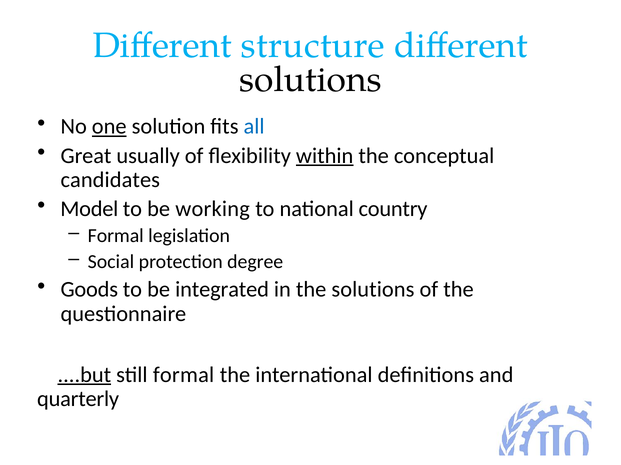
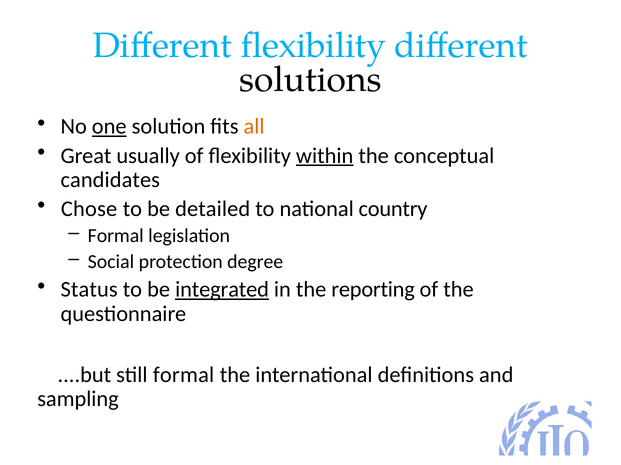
Different structure: structure -> flexibility
all colour: blue -> orange
Model: Model -> Chose
working: working -> detailed
Goods: Goods -> Status
integrated underline: none -> present
the solutions: solutions -> reporting
....but underline: present -> none
quarterly: quarterly -> sampling
